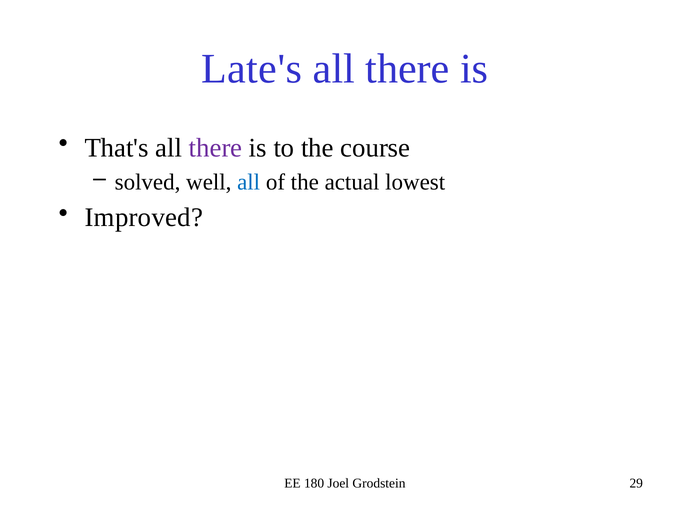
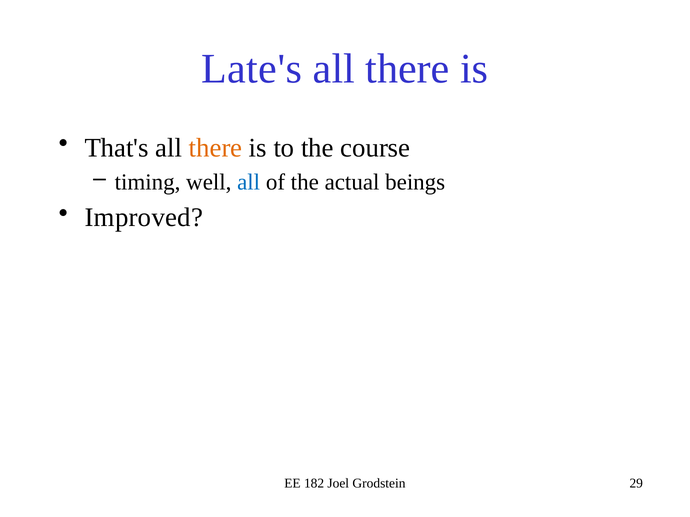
there at (216, 148) colour: purple -> orange
solved: solved -> timing
lowest: lowest -> beings
180: 180 -> 182
